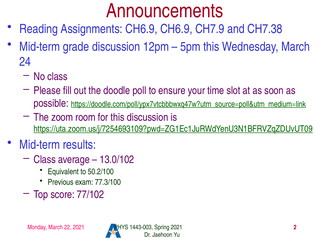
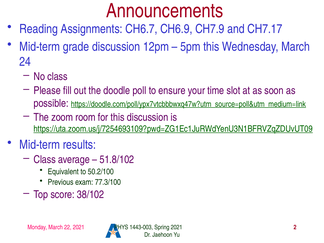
Assignments CH6.9: CH6.9 -> CH6.7
CH7.38: CH7.38 -> CH7.17
13.0/102: 13.0/102 -> 51.8/102
77/102: 77/102 -> 38/102
